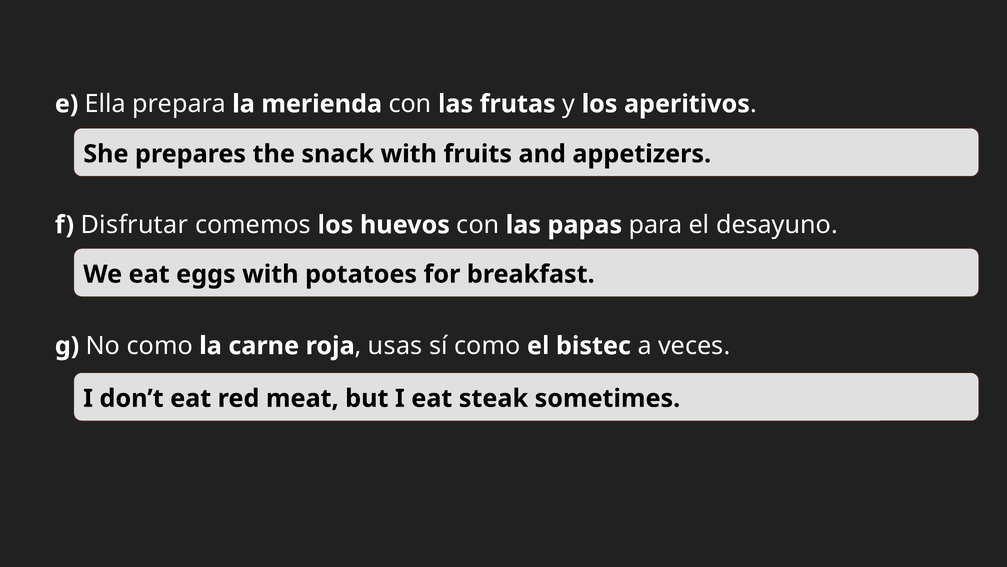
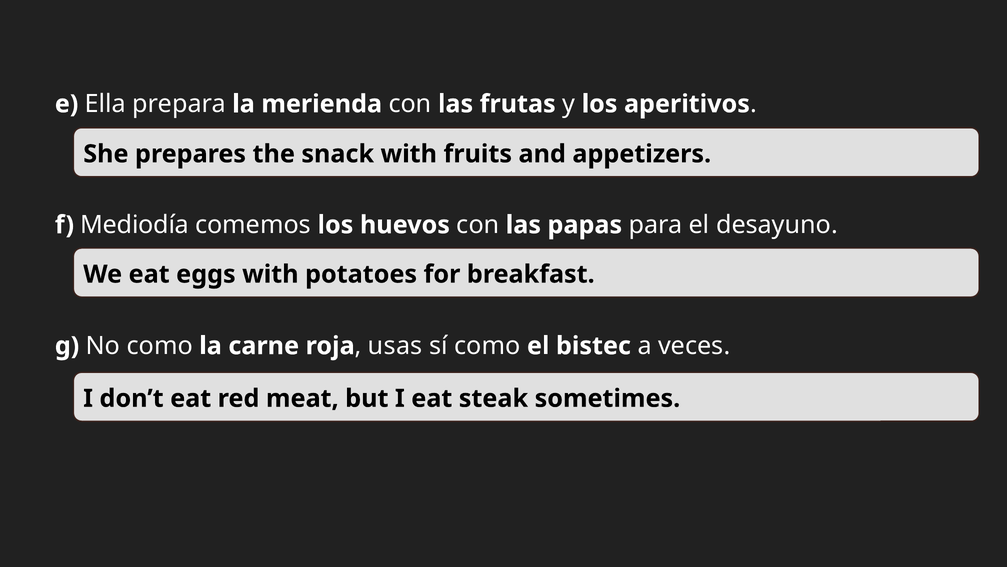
Disfrutar: Disfrutar -> Mediodía
